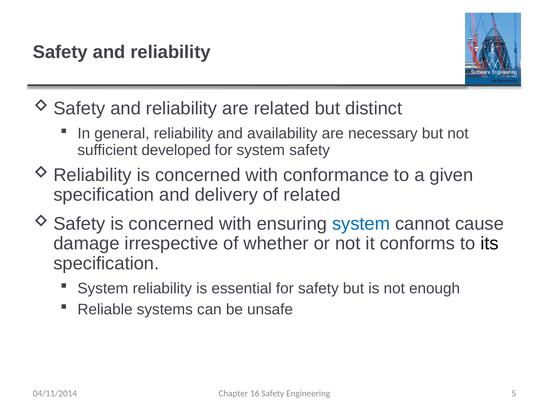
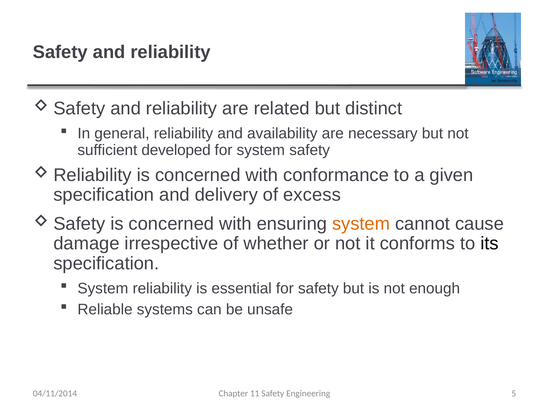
of related: related -> excess
system at (361, 224) colour: blue -> orange
16: 16 -> 11
